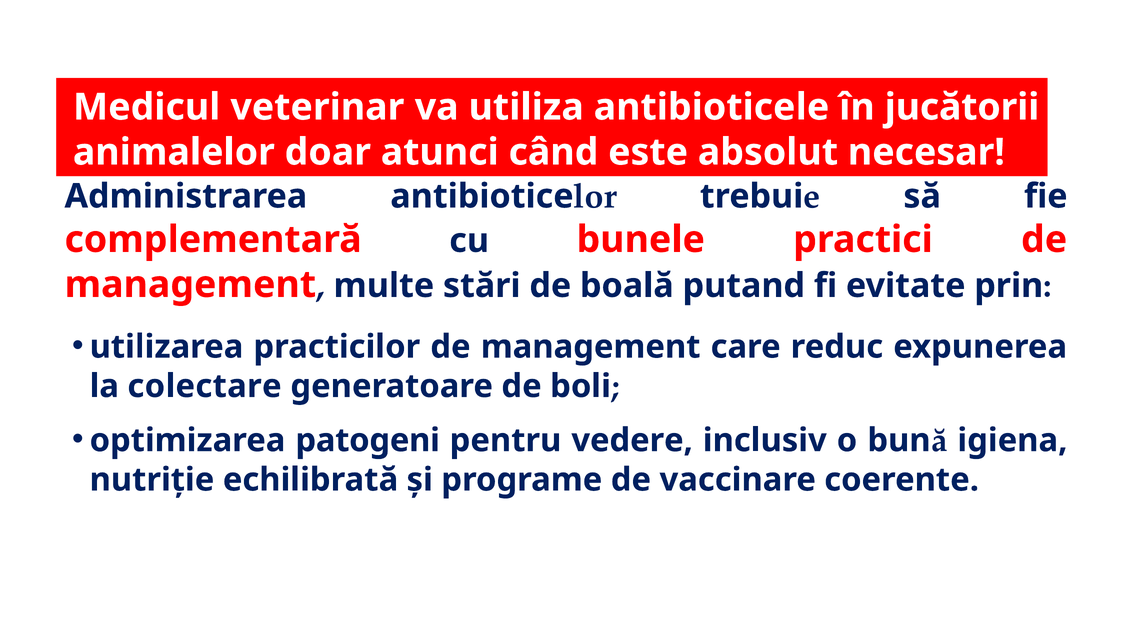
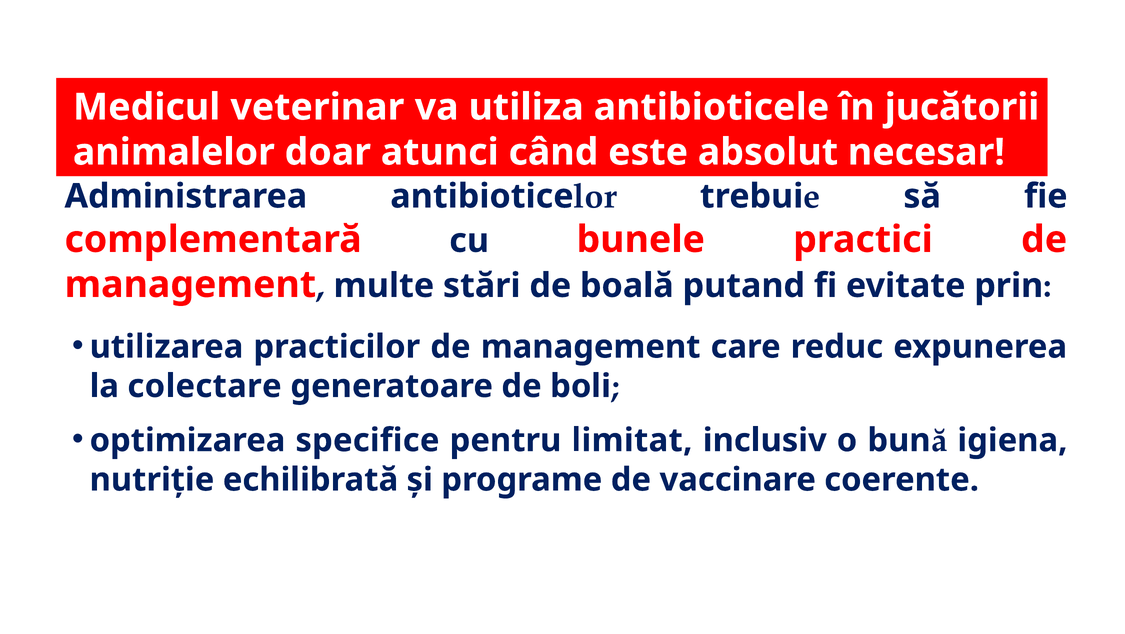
patogeni: patogeni -> specifice
vedere: vedere -> limitat
